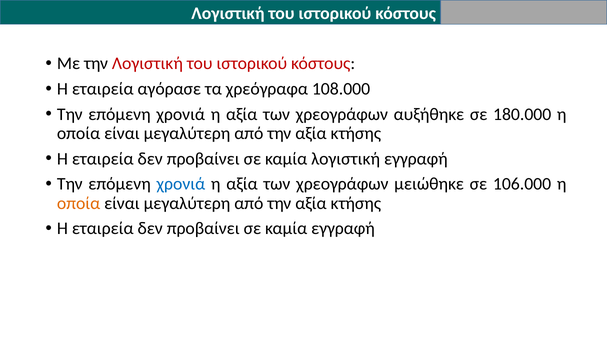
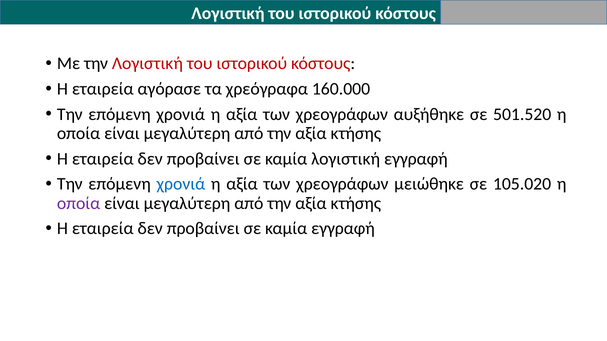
108.000: 108.000 -> 160.000
180.000: 180.000 -> 501.520
106.000: 106.000 -> 105.020
οποία at (79, 203) colour: orange -> purple
